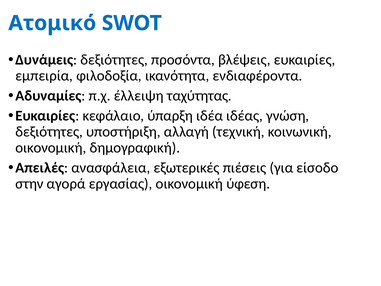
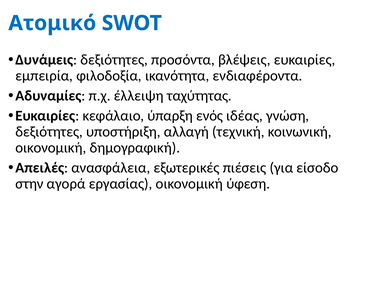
ιδέα: ιδέα -> ενός
